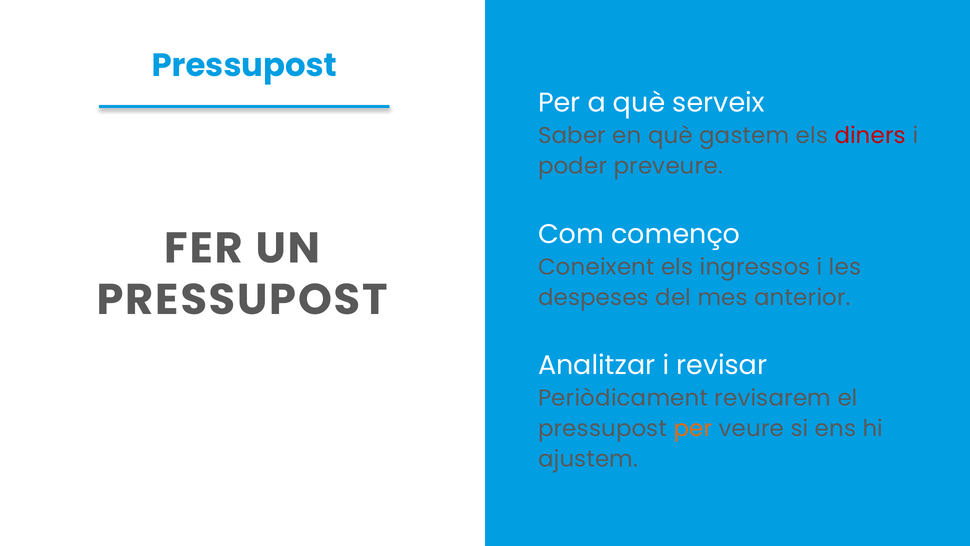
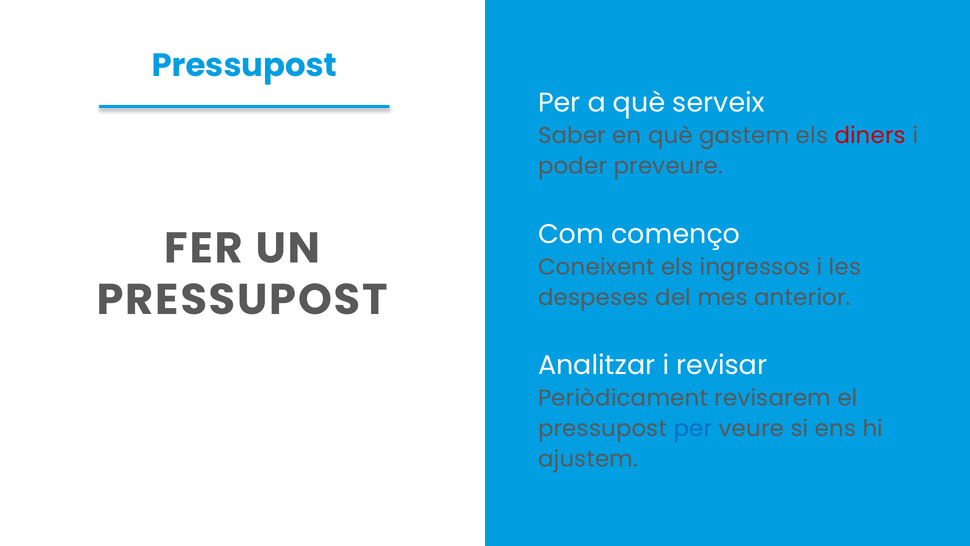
per at (693, 428) colour: orange -> blue
